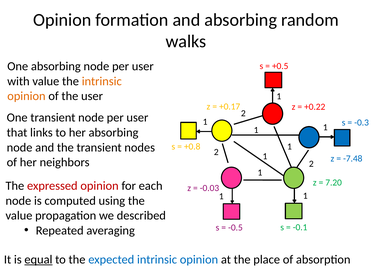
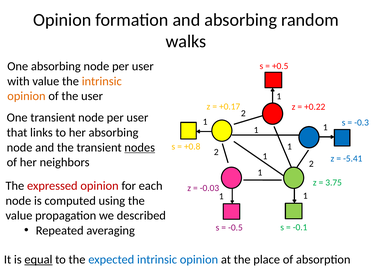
nodes underline: none -> present
-7.48: -7.48 -> -5.41
7.20: 7.20 -> 3.75
